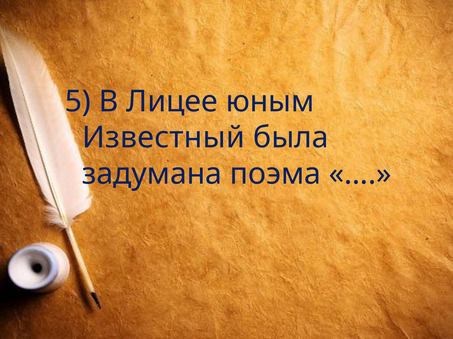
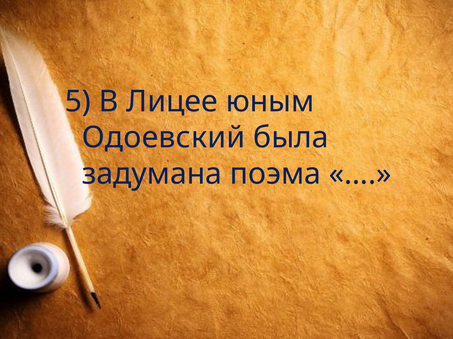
Известный: Известный -> Одоевский
